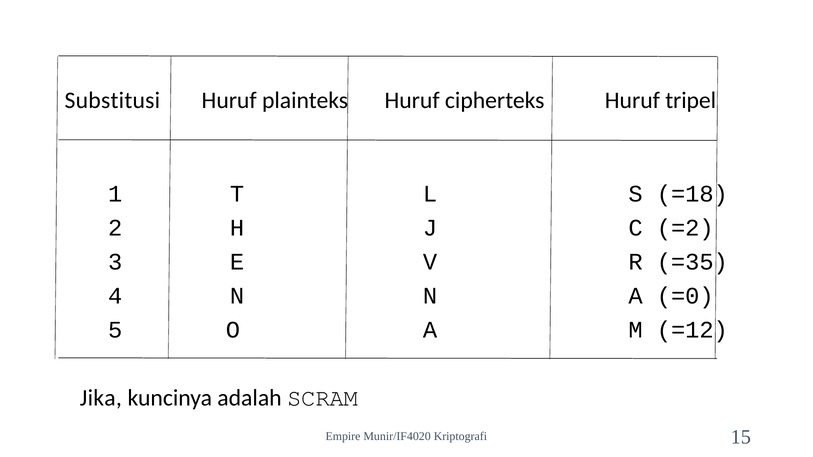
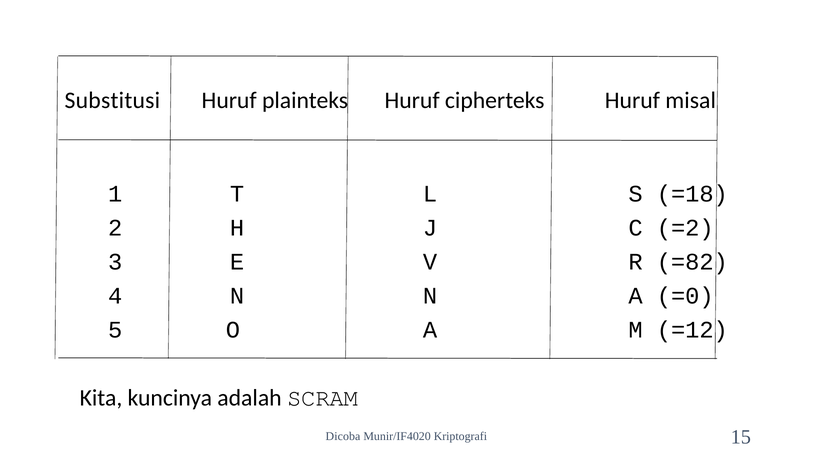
tripel: tripel -> misal
=35: =35 -> =82
Jika: Jika -> Kita
Empire: Empire -> Dicoba
